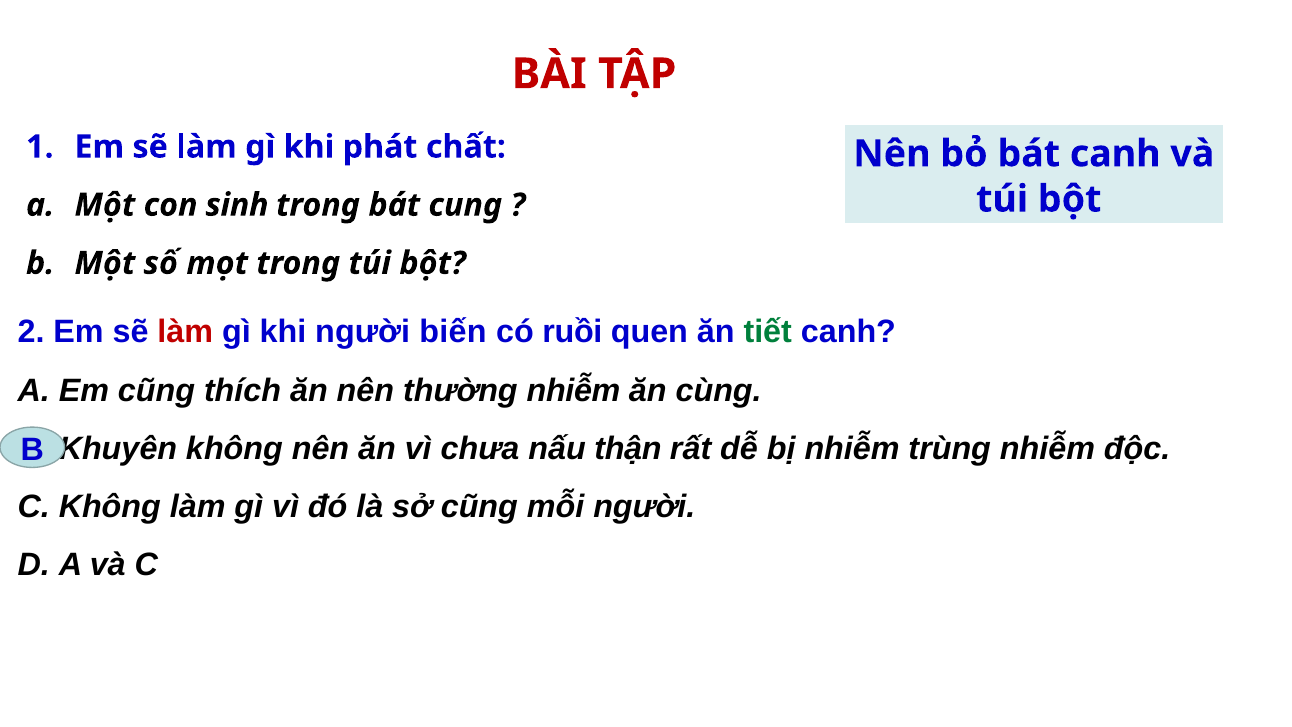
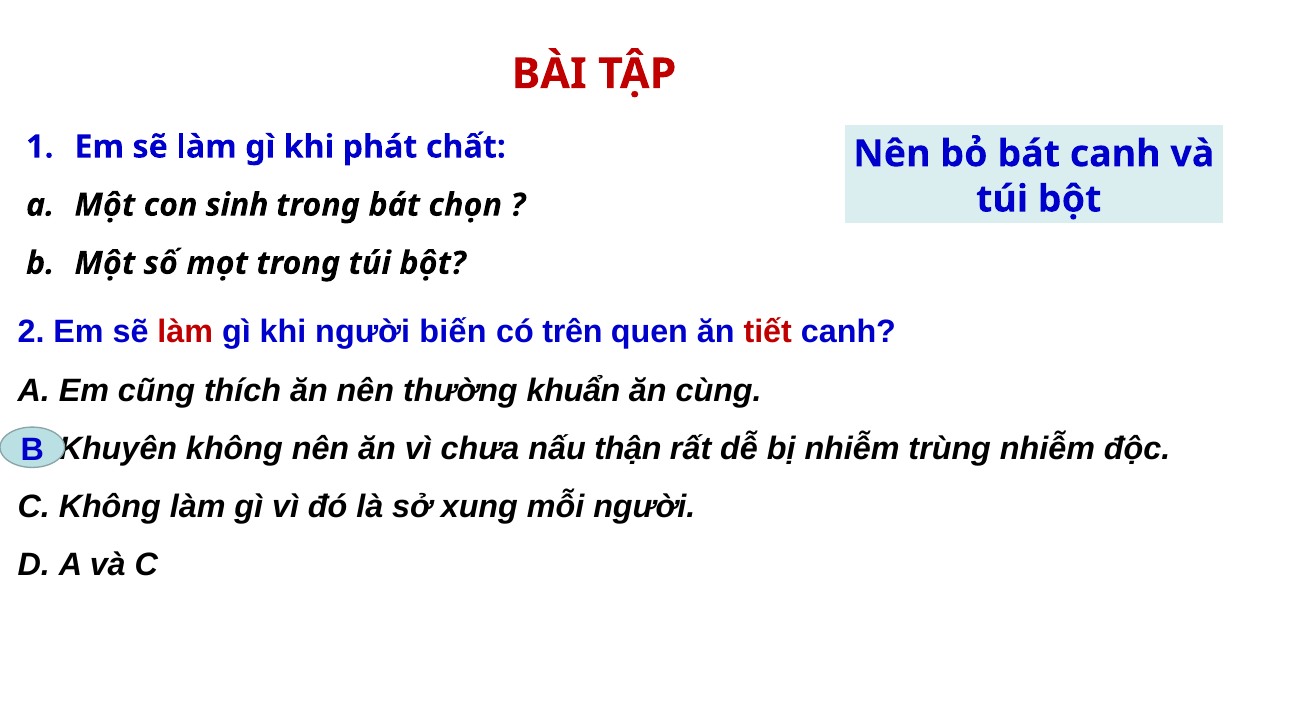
cung: cung -> chọn
ruồi: ruồi -> trên
tiết colour: green -> red
thường nhiễm: nhiễm -> khuẩn
sở cũng: cũng -> xung
